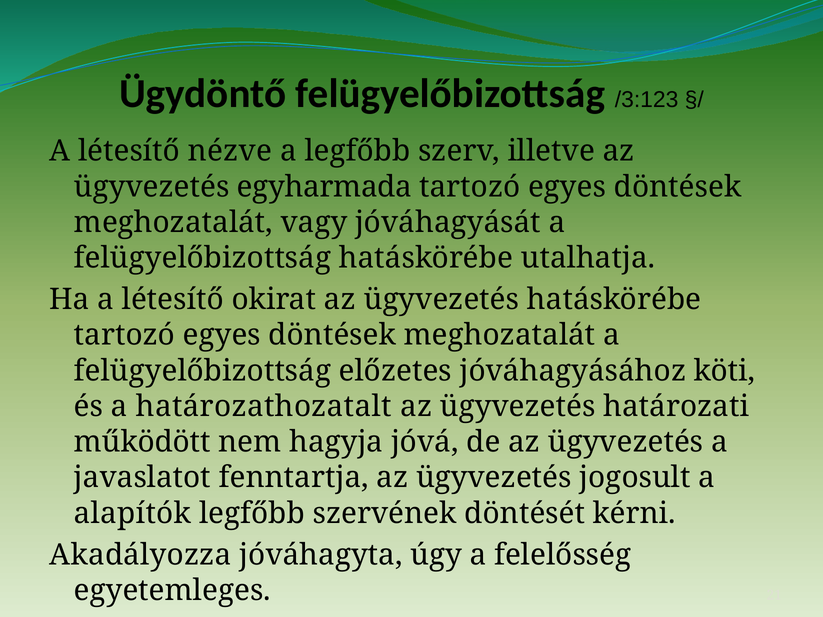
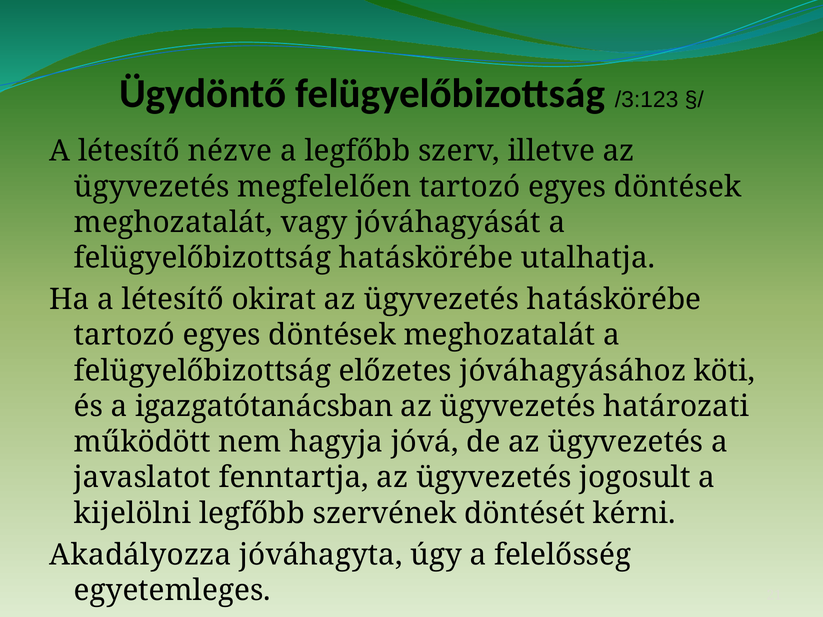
egyharmada: egyharmada -> megfelelően
határozathozatalt: határozathozatalt -> igazgatótanácsban
alapítók: alapítók -> kijelölni
